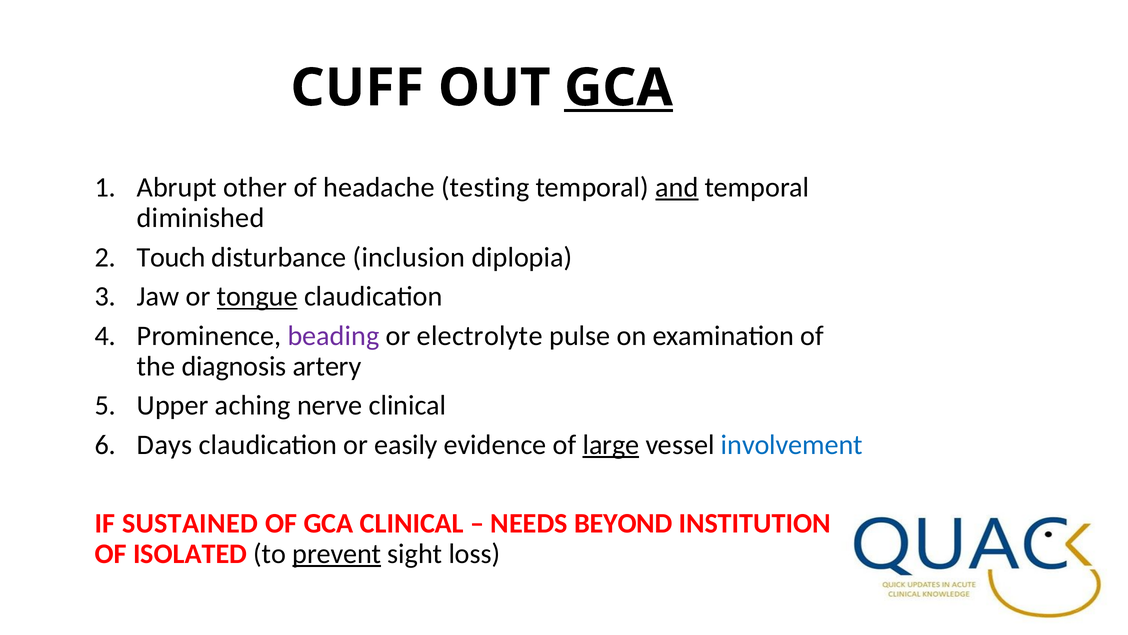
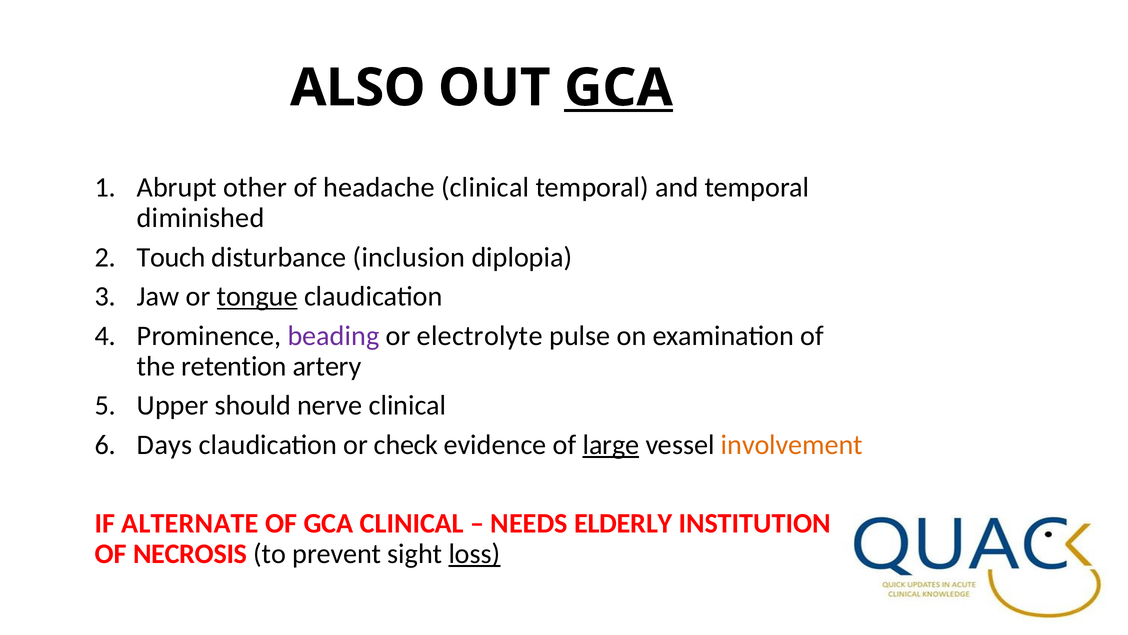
CUFF: CUFF -> ALSO
headache testing: testing -> clinical
and underline: present -> none
diagnosis: diagnosis -> retention
aching: aching -> should
easily: easily -> check
involvement colour: blue -> orange
SUSTAINED: SUSTAINED -> ALTERNATE
BEYOND: BEYOND -> ELDERLY
ISOLATED: ISOLATED -> NECROSIS
prevent underline: present -> none
loss underline: none -> present
